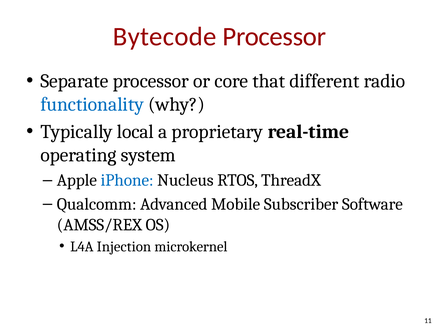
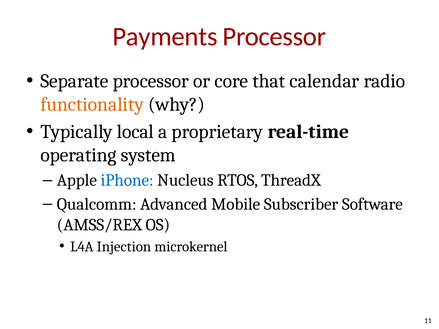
Bytecode: Bytecode -> Payments
different: different -> calendar
functionality colour: blue -> orange
